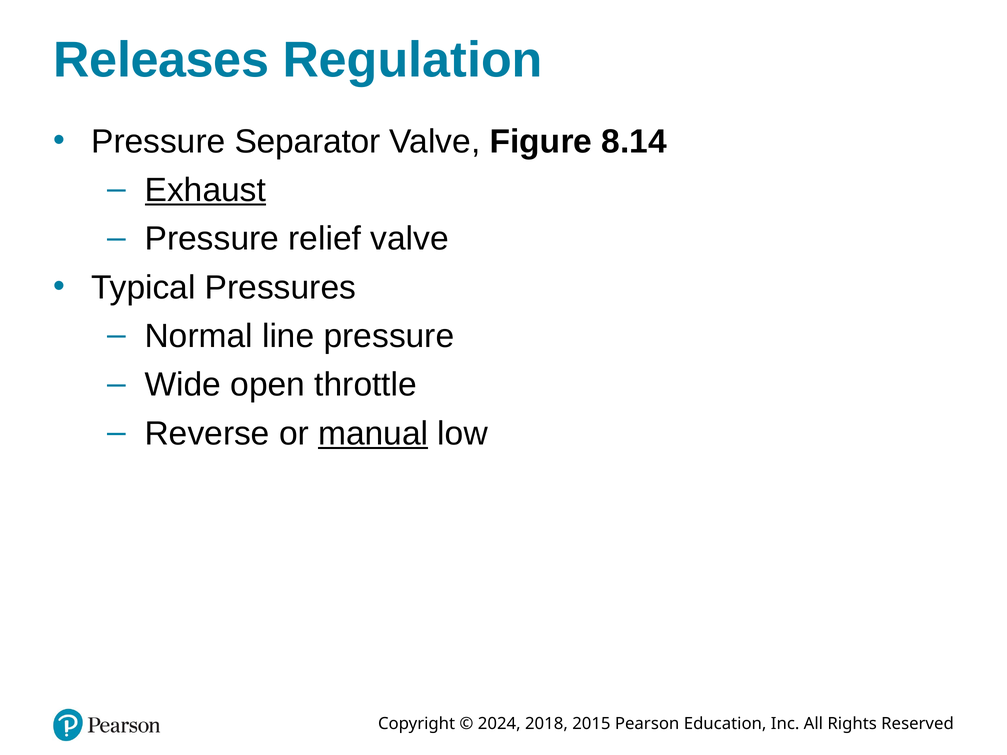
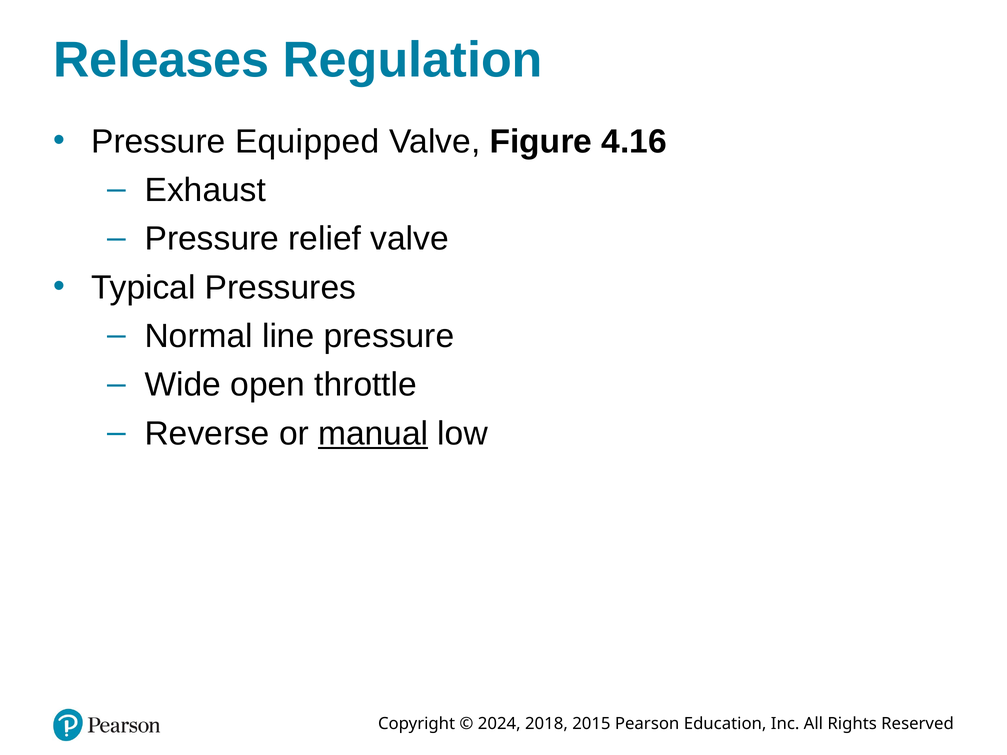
Separator: Separator -> Equipped
8.14: 8.14 -> 4.16
Exhaust underline: present -> none
